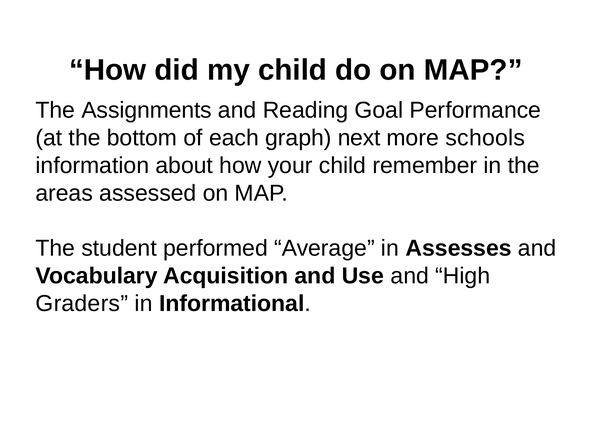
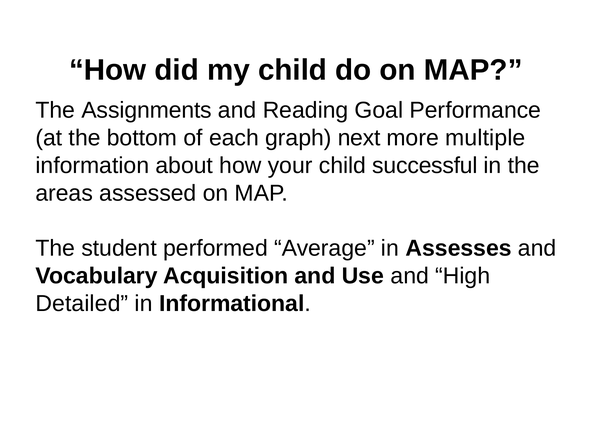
schools: schools -> multiple
remember: remember -> successful
Graders: Graders -> Detailed
